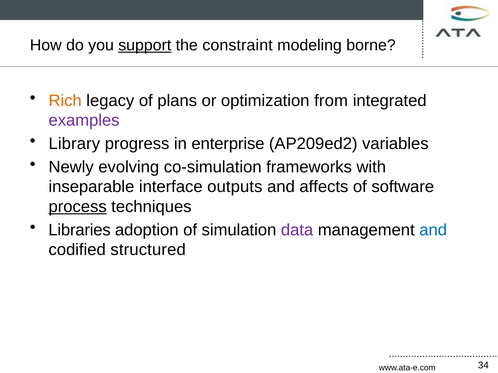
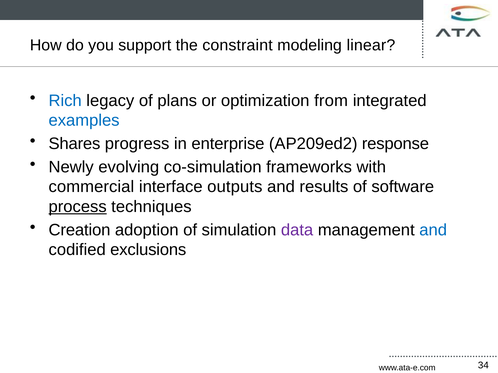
support underline: present -> none
borne: borne -> linear
Rich colour: orange -> blue
examples colour: purple -> blue
Library: Library -> Shares
variables: variables -> response
inseparable: inseparable -> commercial
affects: affects -> results
Libraries: Libraries -> Creation
structured: structured -> exclusions
